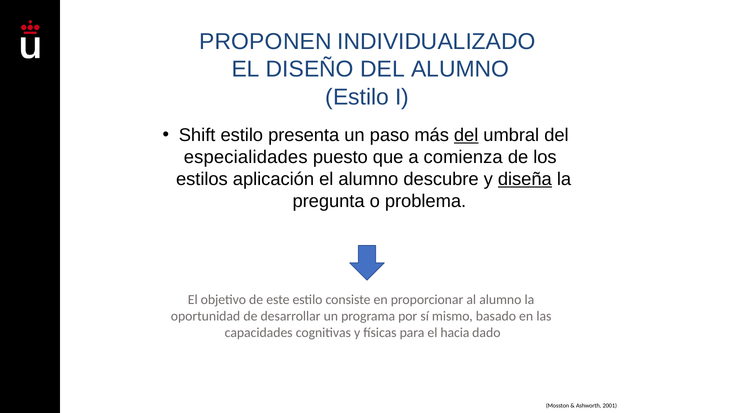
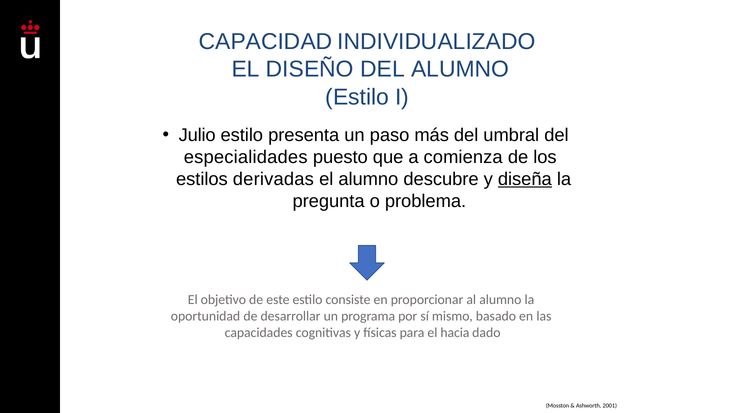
PROPONEN: PROPONEN -> CAPACIDAD
Shift: Shift -> Julio
del at (466, 135) underline: present -> none
aplicación: aplicación -> derivadas
